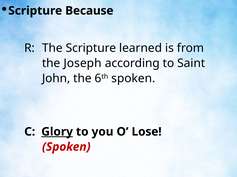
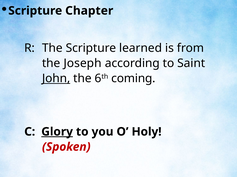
Because: Because -> Chapter
John underline: none -> present
6th spoken: spoken -> coming
Lose: Lose -> Holy
